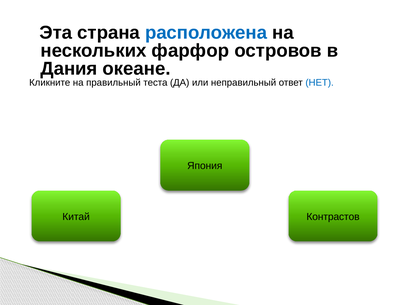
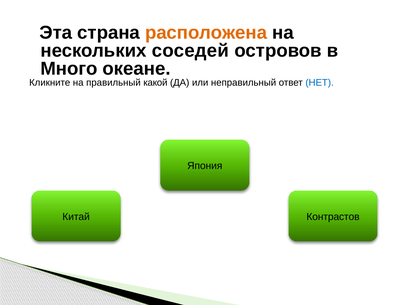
расположена colour: blue -> orange
фарфор: фарфор -> соседей
Дания: Дания -> Много
теста: теста -> какой
